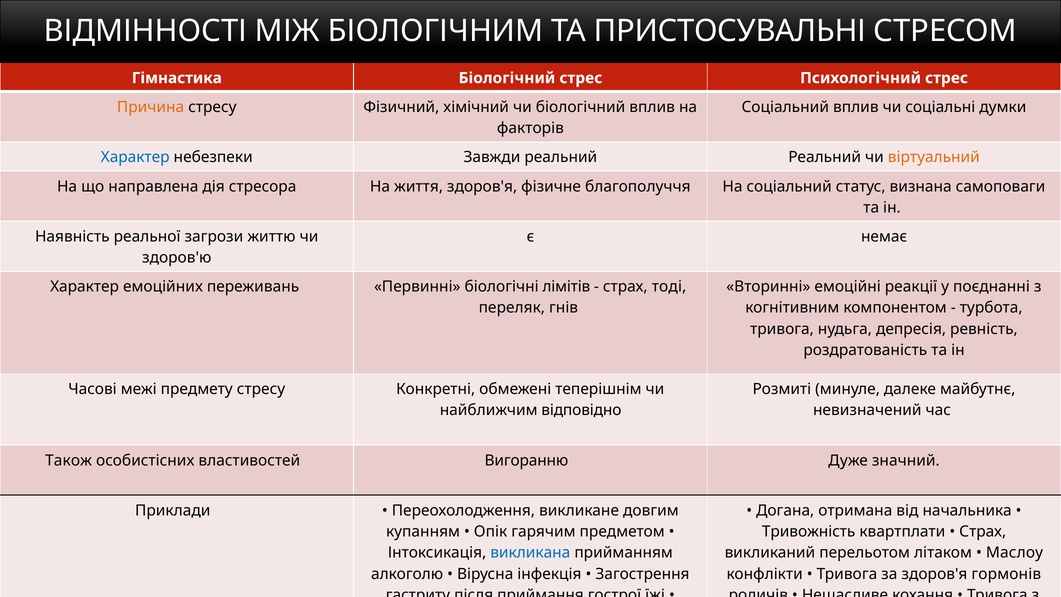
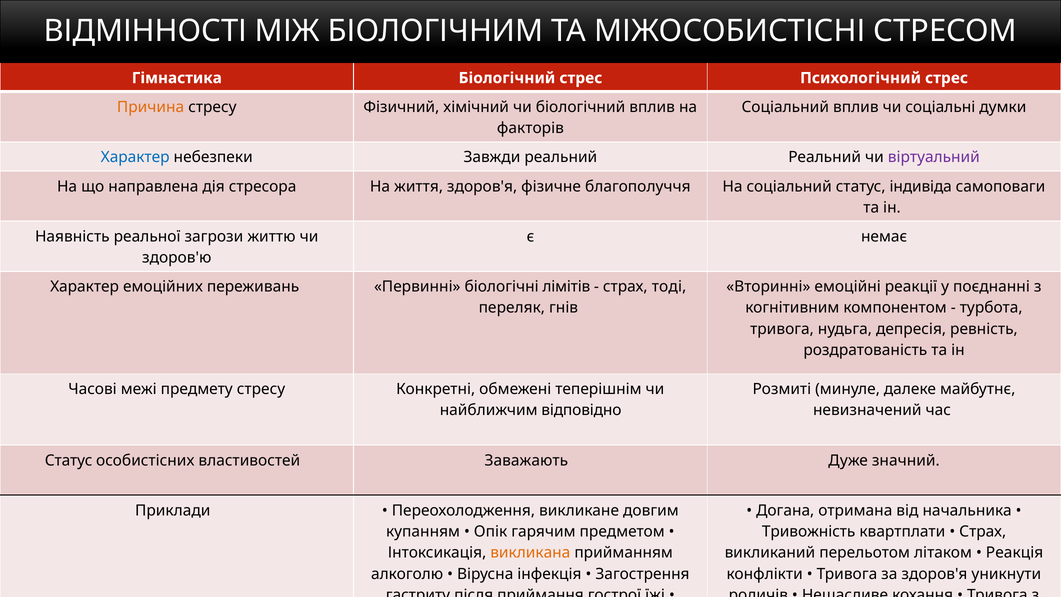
ПРИСТОСУВАЛЬНІ: ПРИСТОСУВАЛЬНІ -> МІЖОСОБИСТІСНІ
віртуальний colour: orange -> purple
визнана: визнана -> індивіда
Також at (69, 460): Також -> Статус
Вигоранню: Вигоранню -> Заважають
викликана colour: blue -> orange
Маслоу: Маслоу -> Реакція
гормонів: гормонів -> уникнути
